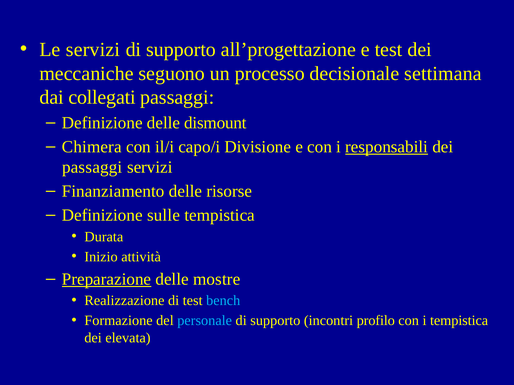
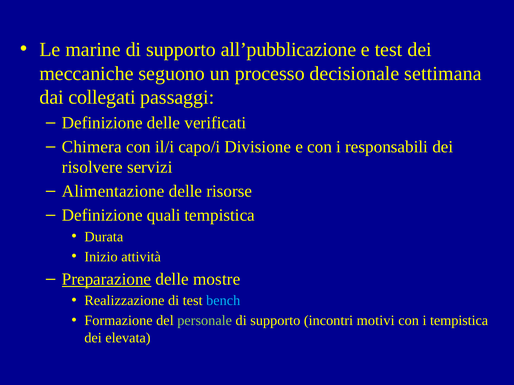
Le servizi: servizi -> marine
all’progettazione: all’progettazione -> all’pubblicazione
dismount: dismount -> verificati
responsabili underline: present -> none
passaggi at (92, 168): passaggi -> risolvere
Finanziamento: Finanziamento -> Alimentazione
sulle: sulle -> quali
personale colour: light blue -> light green
profilo: profilo -> motivi
